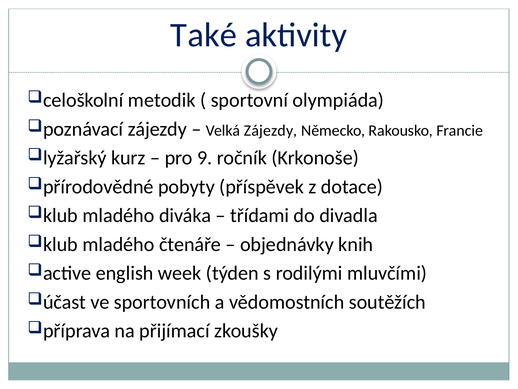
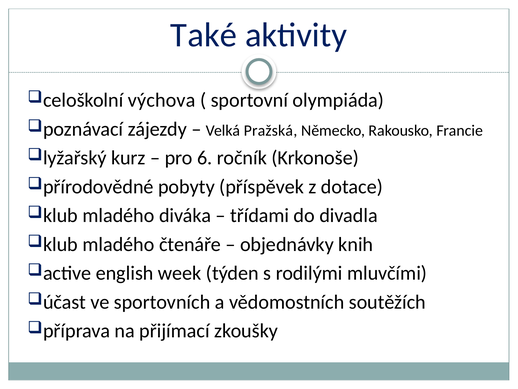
metodik: metodik -> výchova
Velká Zájezdy: Zájezdy -> Pražská
9: 9 -> 6
